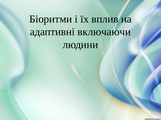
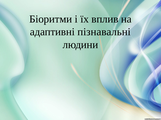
включаючи: включаючи -> пізнавальні
